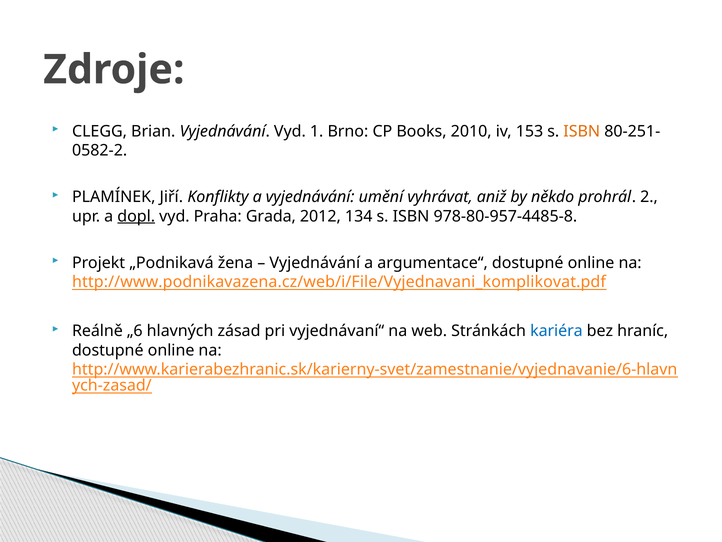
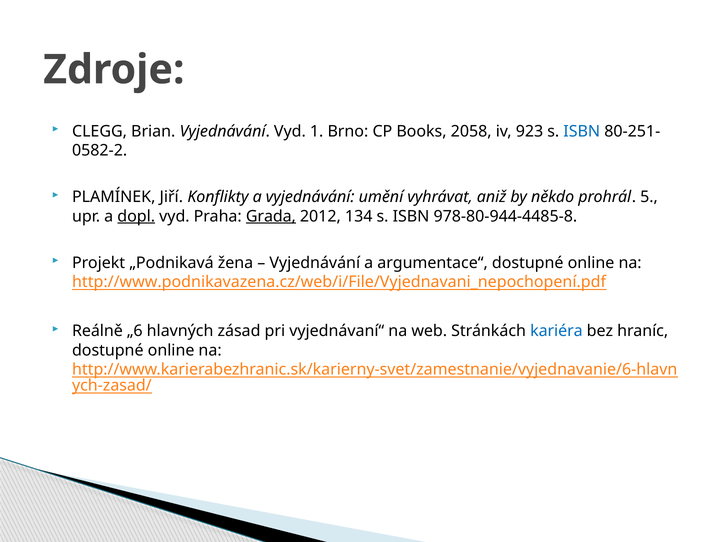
2010: 2010 -> 2058
153: 153 -> 923
ISBN at (582, 131) colour: orange -> blue
2: 2 -> 5
Grada underline: none -> present
978-80-957-4485-8: 978-80-957-4485-8 -> 978-80-944-4485-8
http://www.podnikavazena.cz/web/i/File/Vyjednavani_komplikovat.pdf: http://www.podnikavazena.cz/web/i/File/Vyjednavani_komplikovat.pdf -> http://www.podnikavazena.cz/web/i/File/Vyjednavani_nepochopení.pdf
